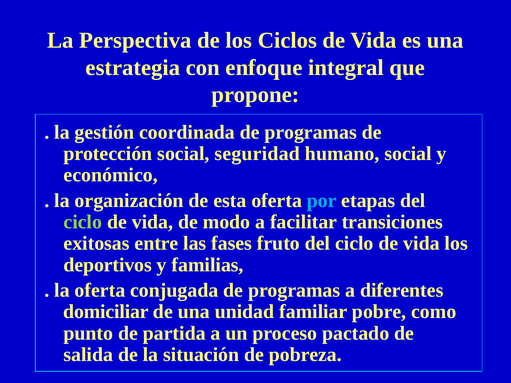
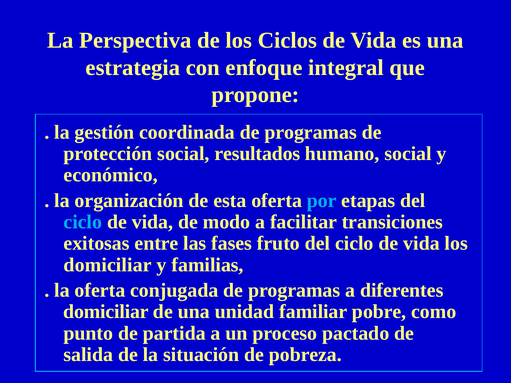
seguridad: seguridad -> resultados
ciclo at (83, 222) colour: light green -> light blue
deportivos at (108, 265): deportivos -> domiciliar
